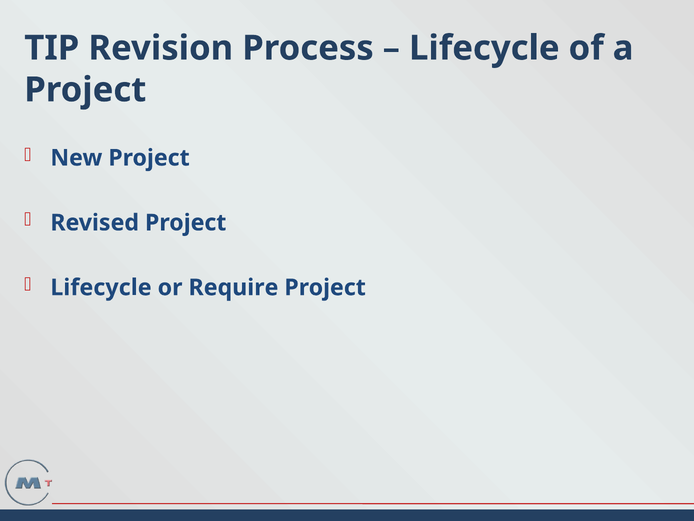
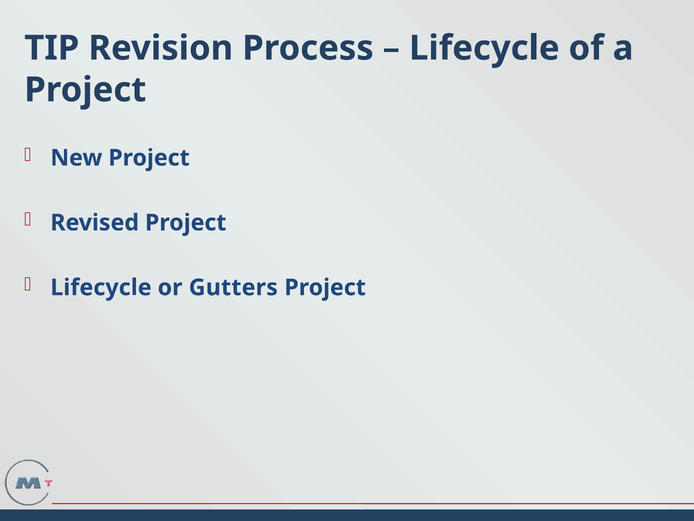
Require: Require -> Gutters
